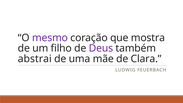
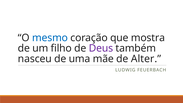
mesmo colour: purple -> blue
abstrai: abstrai -> nasceu
Clara: Clara -> Alter
